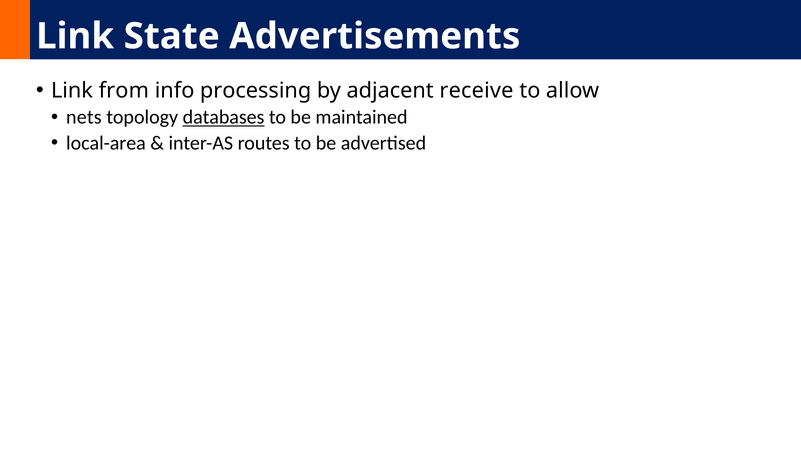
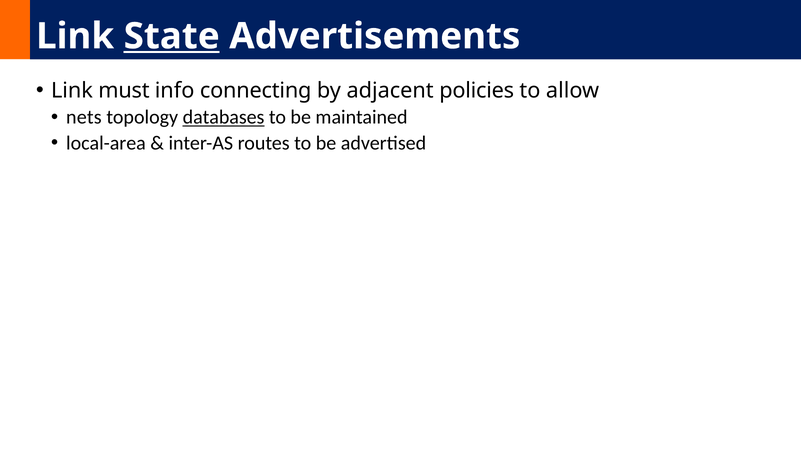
State underline: none -> present
from: from -> must
processing: processing -> connecting
receive: receive -> policies
